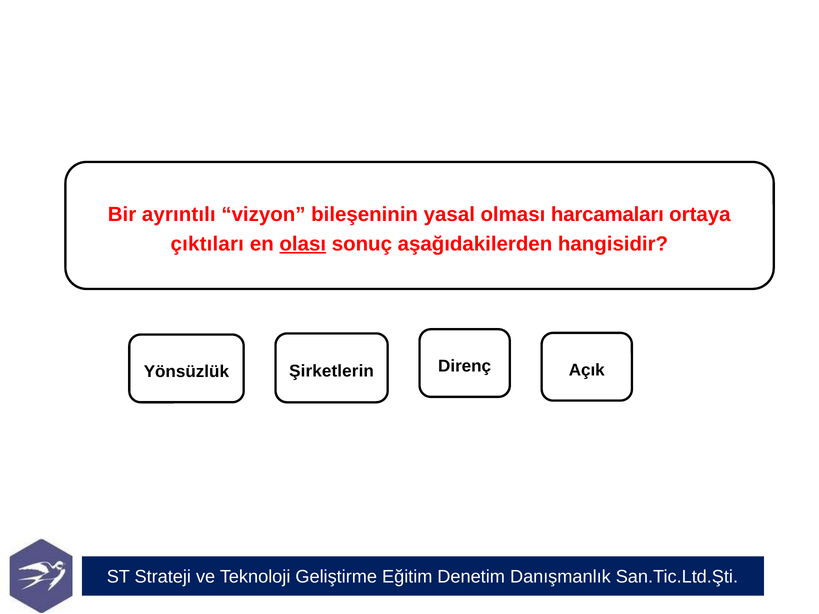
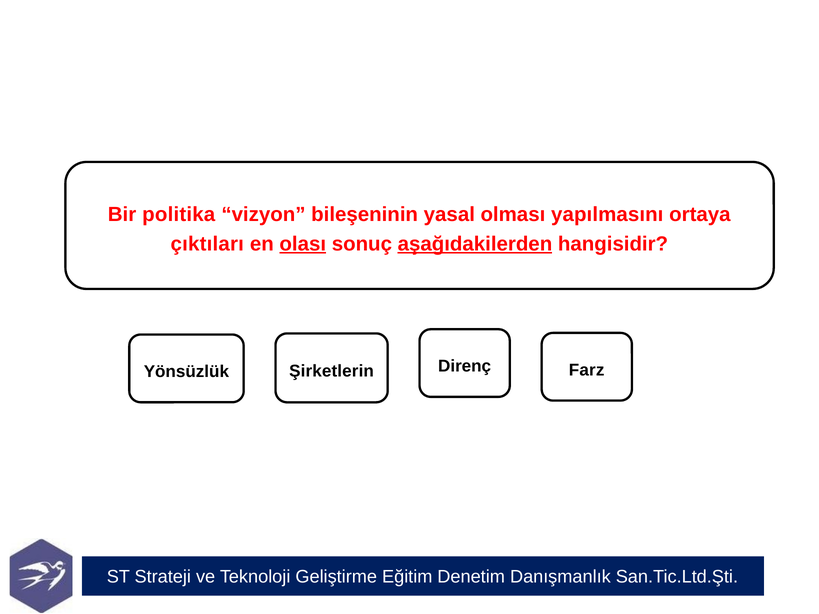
ayrıntılı: ayrıntılı -> politika
harcamaları: harcamaları -> yapılmasını
aşağıdakilerden underline: none -> present
Açık: Açık -> Farz
